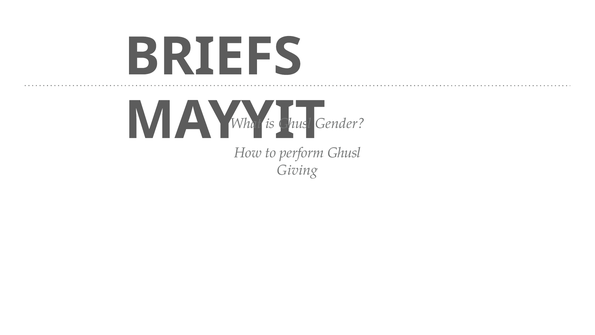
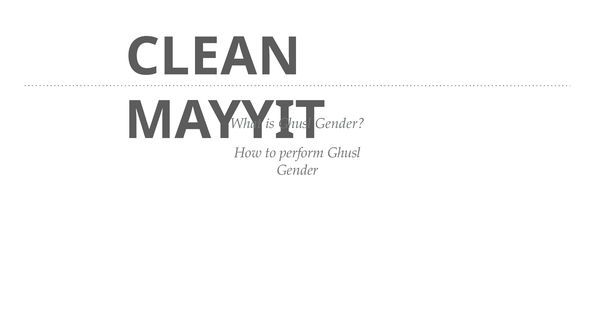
BRIEFS: BRIEFS -> CLEAN
Giving at (298, 170): Giving -> Gender
